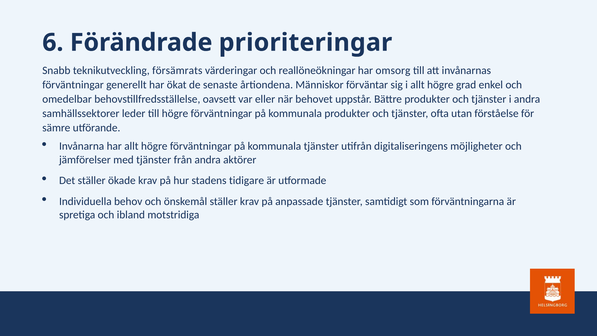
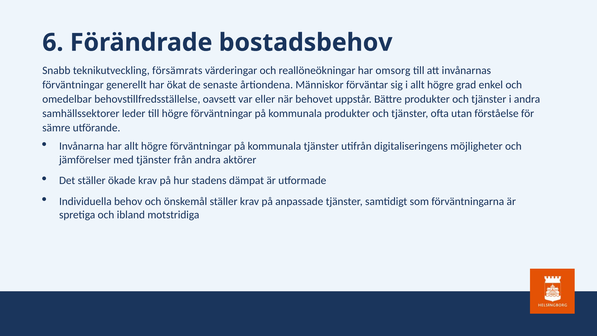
prioriteringar: prioriteringar -> bostadsbehov
tidigare: tidigare -> dämpat
